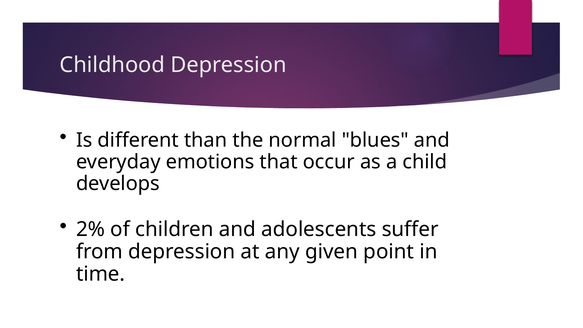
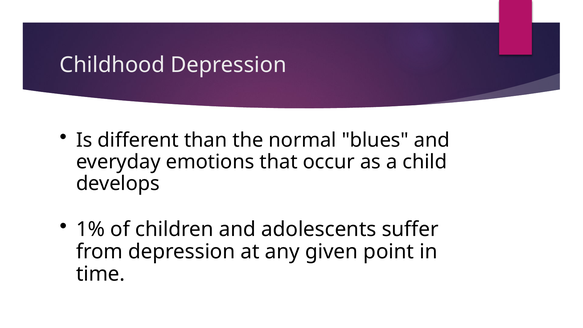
2%: 2% -> 1%
